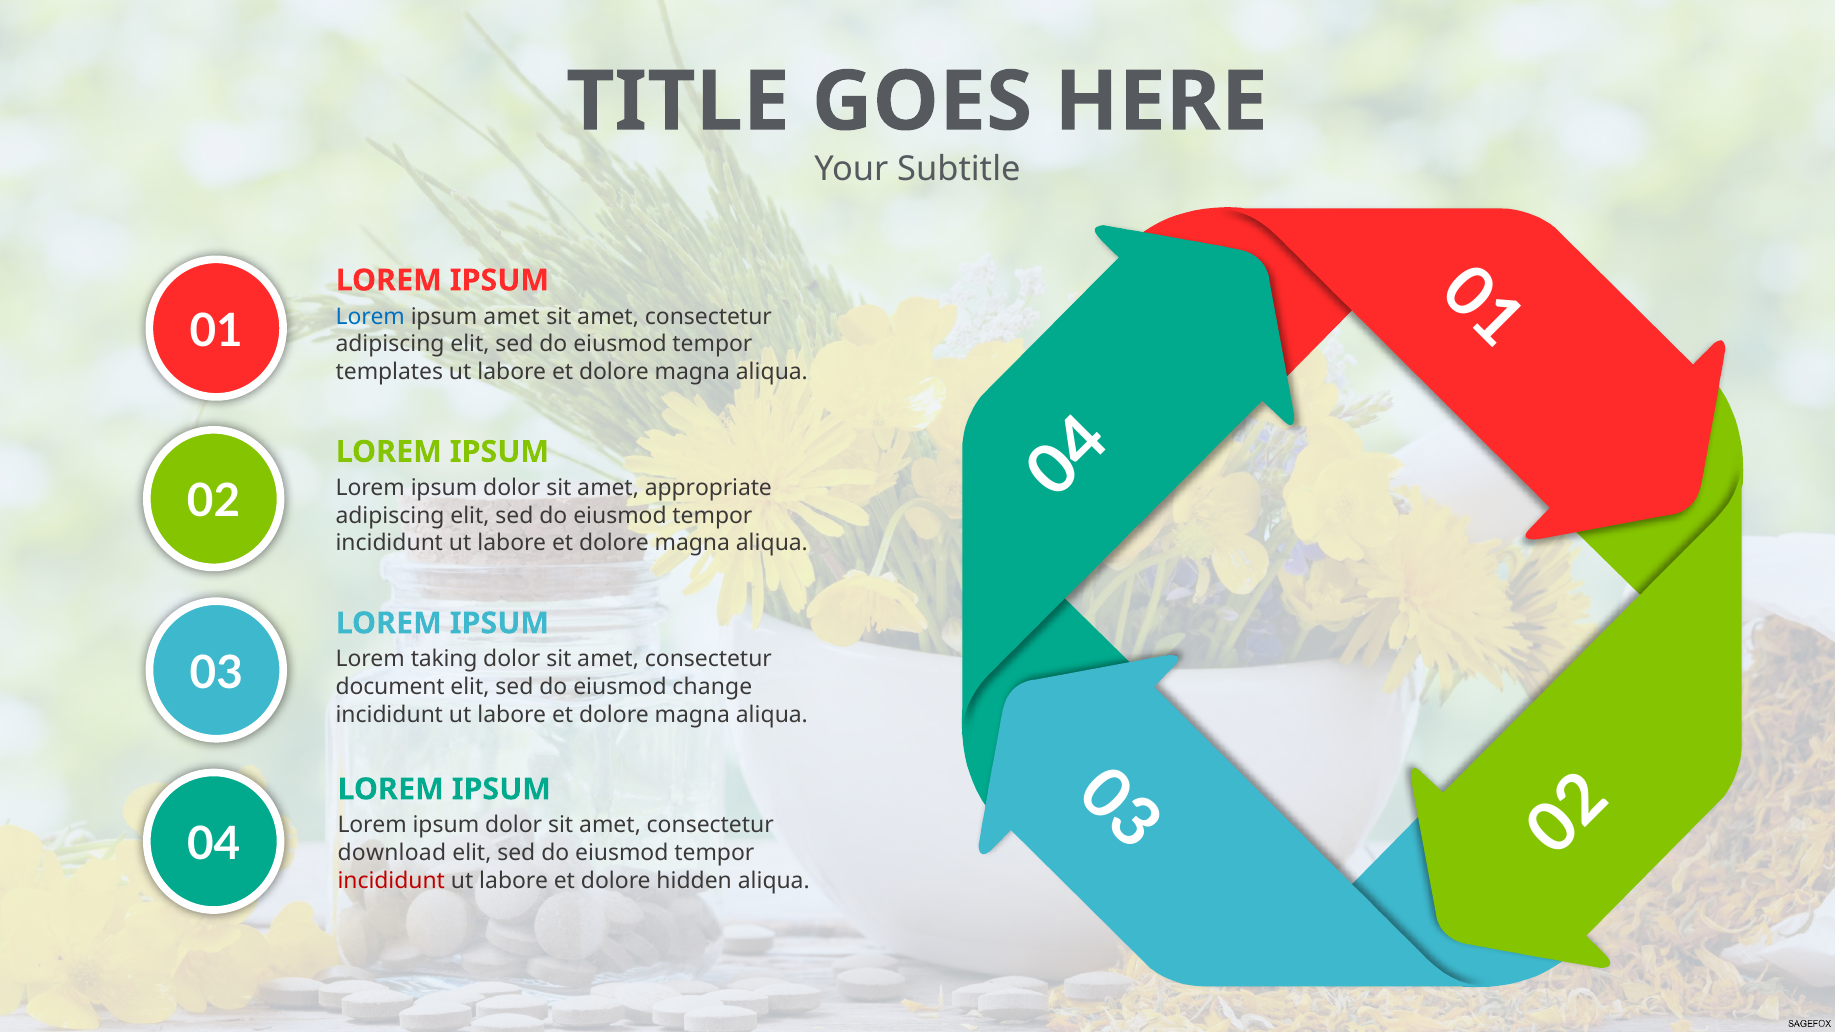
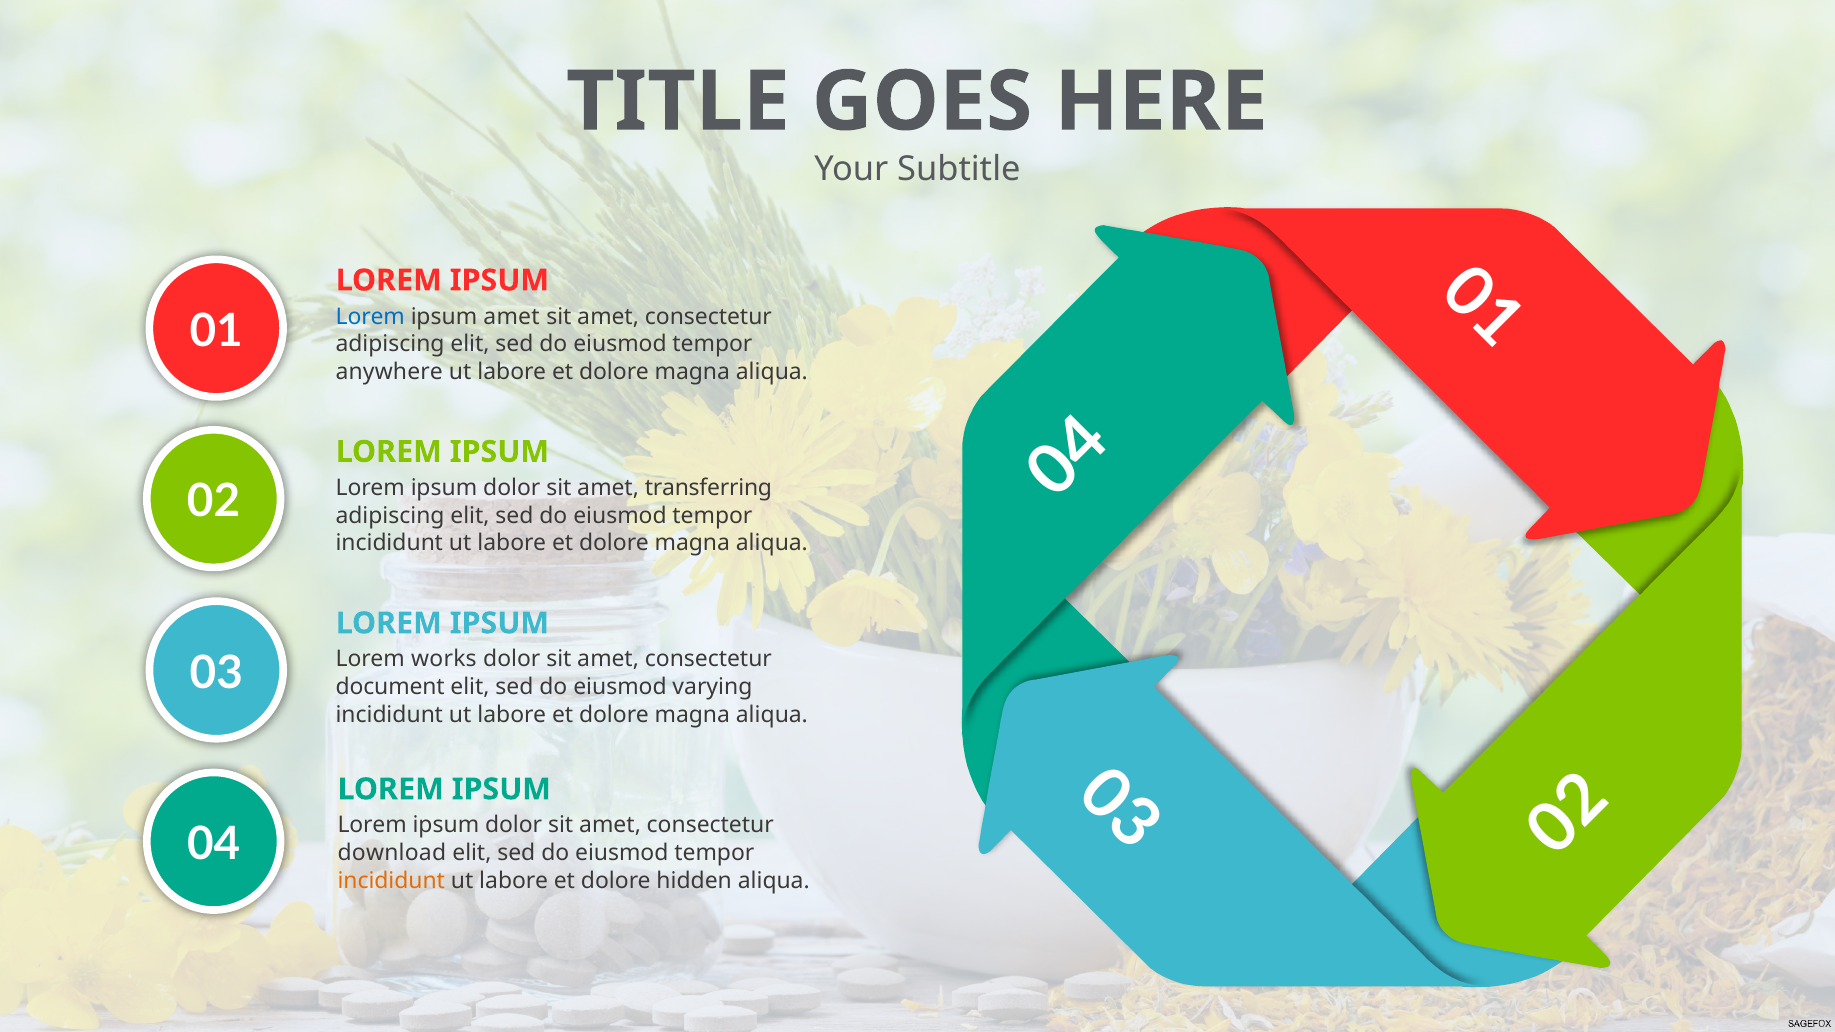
templates: templates -> anywhere
appropriate: appropriate -> transferring
taking: taking -> works
change: change -> varying
incididunt at (391, 881) colour: red -> orange
